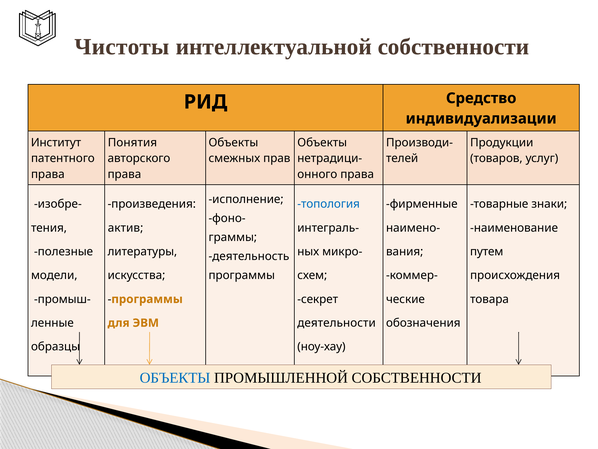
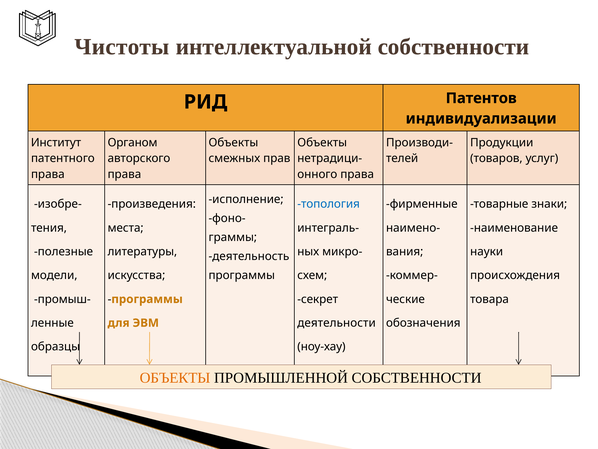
Средство: Средство -> Патентов
Понятия: Понятия -> Органом
актив: актив -> места
путем: путем -> науки
ОБЪЕКТЫ at (175, 377) colour: blue -> orange
